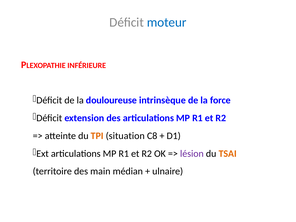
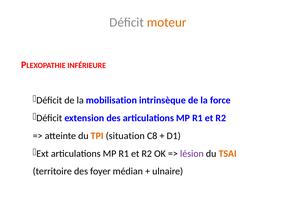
moteur colour: blue -> orange
douloureuse: douloureuse -> mobilisation
main: main -> foyer
